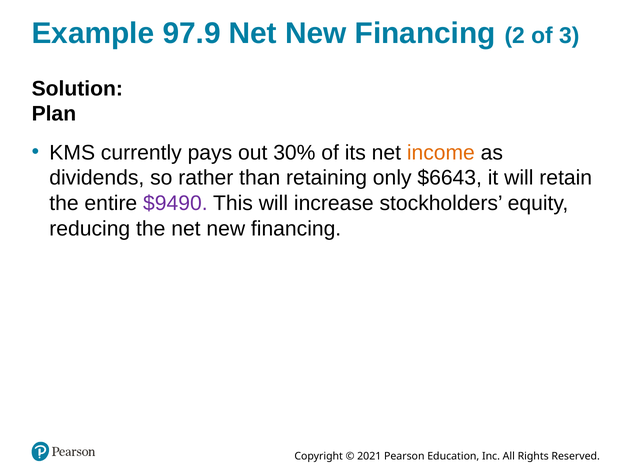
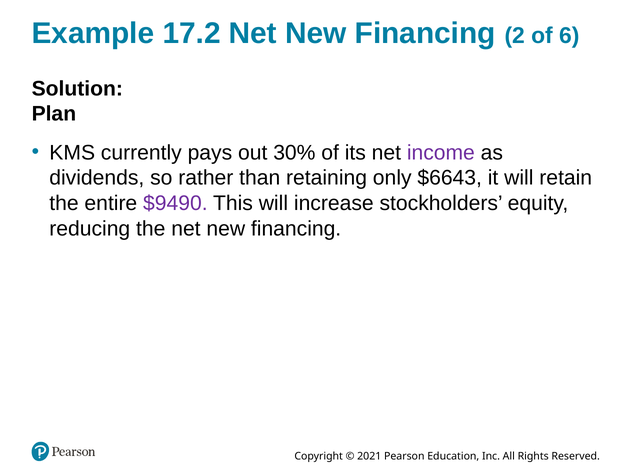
97.9: 97.9 -> 17.2
3: 3 -> 6
income colour: orange -> purple
